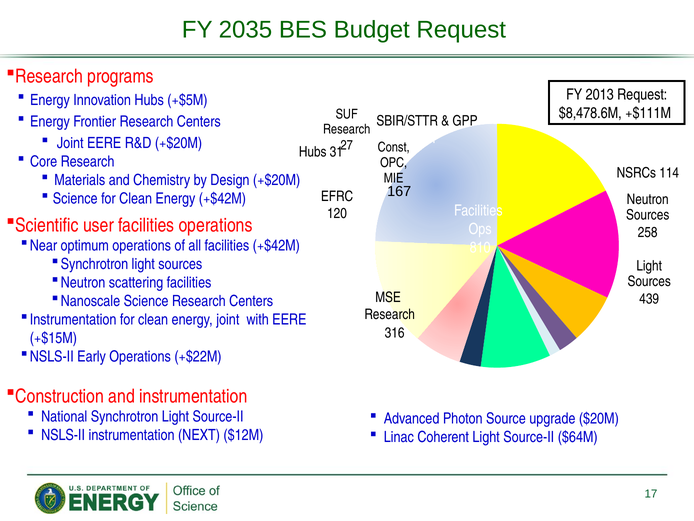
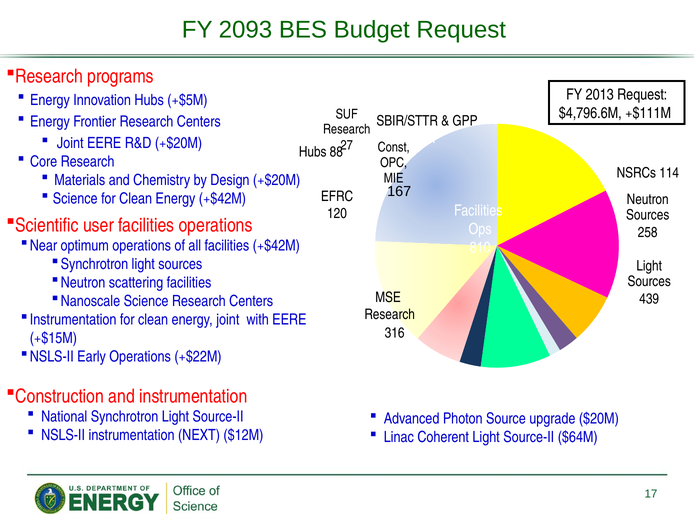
2035: 2035 -> 2093
$8,478.6M: $8,478.6M -> $4,796.6M
31: 31 -> 88
